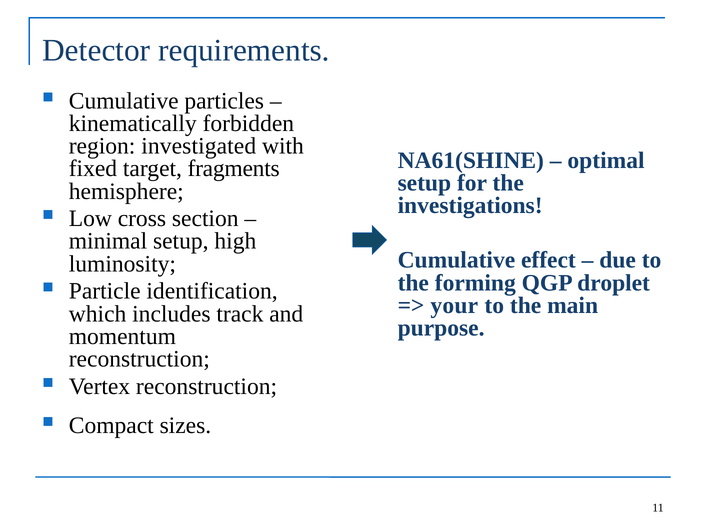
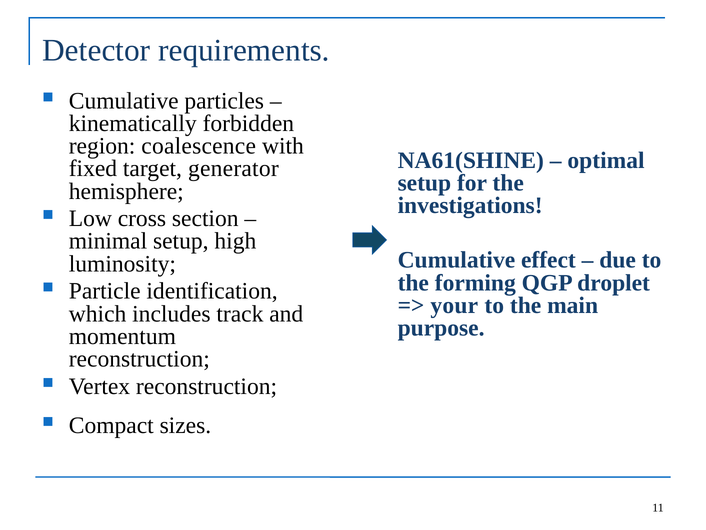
investigated: investigated -> coalescence
fragments: fragments -> generator
